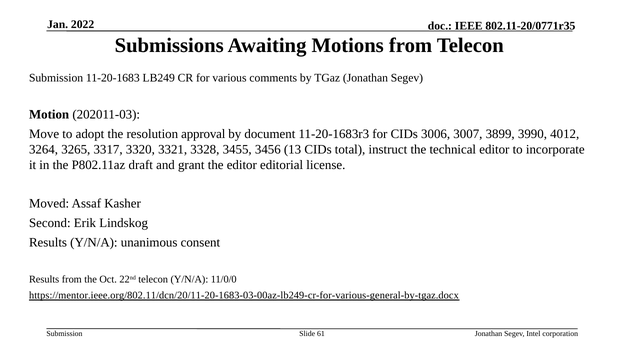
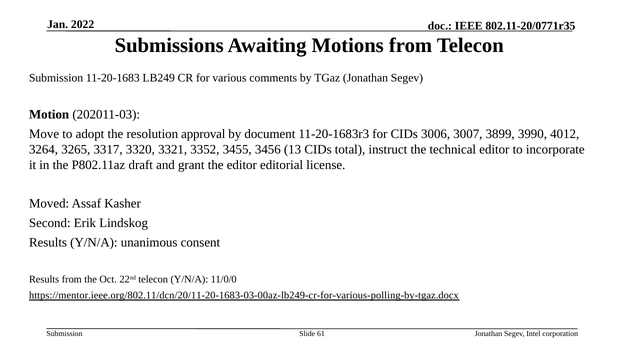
3328: 3328 -> 3352
https://mentor.ieee.org/802.11/dcn/20/11-20-1683-03-00az-lb249-cr-for-various-general-by-tgaz.docx: https://mentor.ieee.org/802.11/dcn/20/11-20-1683-03-00az-lb249-cr-for-various-general-by-tgaz.docx -> https://mentor.ieee.org/802.11/dcn/20/11-20-1683-03-00az-lb249-cr-for-various-polling-by-tgaz.docx
